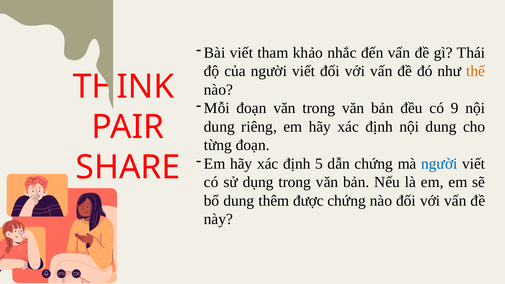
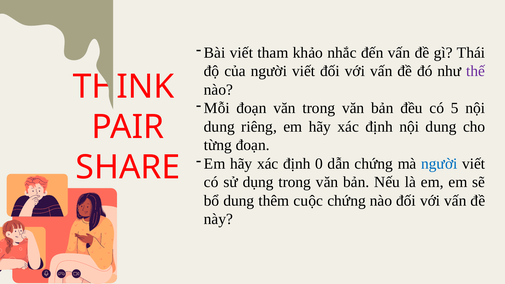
thế colour: orange -> purple
9: 9 -> 5
5: 5 -> 0
được: được -> cuộc
